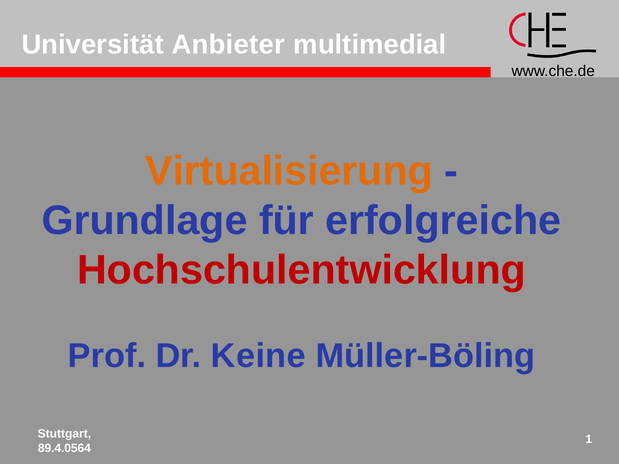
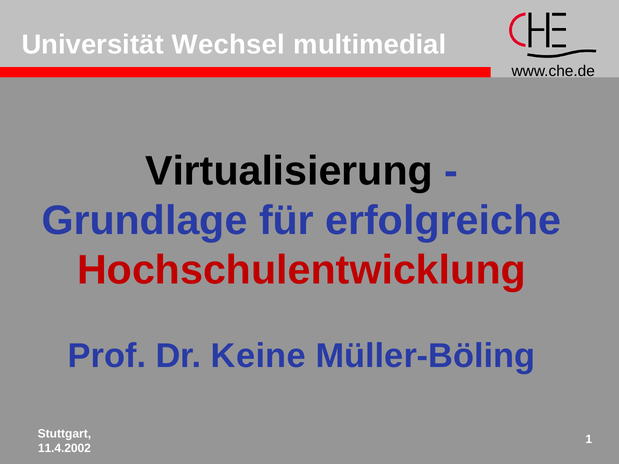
Anbieter: Anbieter -> Wechsel
Virtualisierung colour: orange -> black
89.4.0564: 89.4.0564 -> 11.4.2002
